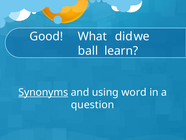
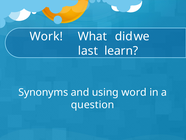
Good: Good -> Work
ball: ball -> last
Synonyms underline: present -> none
